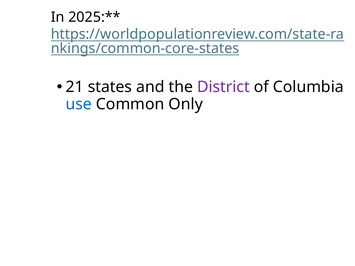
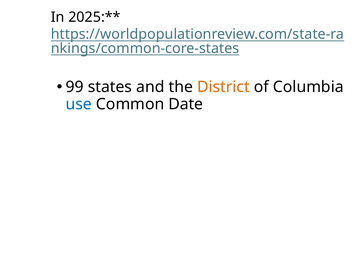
21: 21 -> 99
District colour: purple -> orange
Only: Only -> Date
